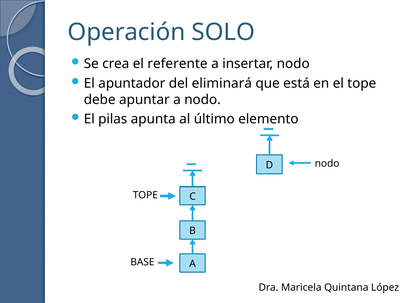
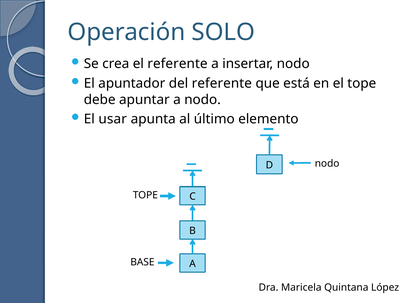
del eliminará: eliminará -> referente
pilas: pilas -> usar
